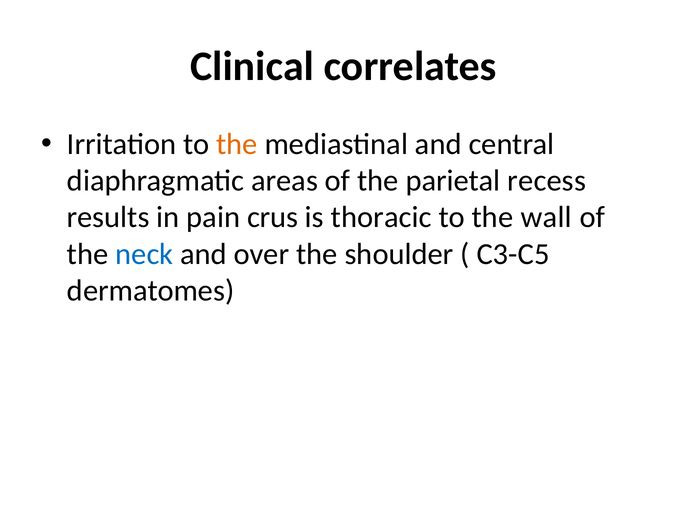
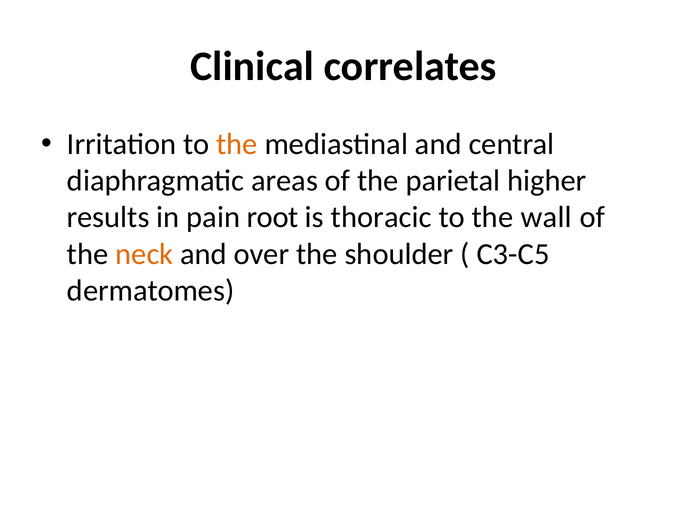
recess: recess -> higher
crus: crus -> root
neck colour: blue -> orange
